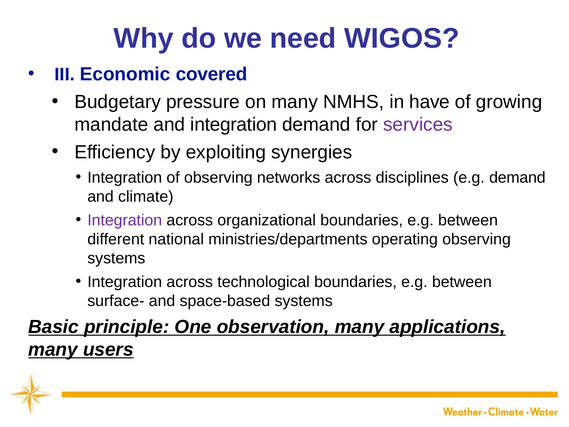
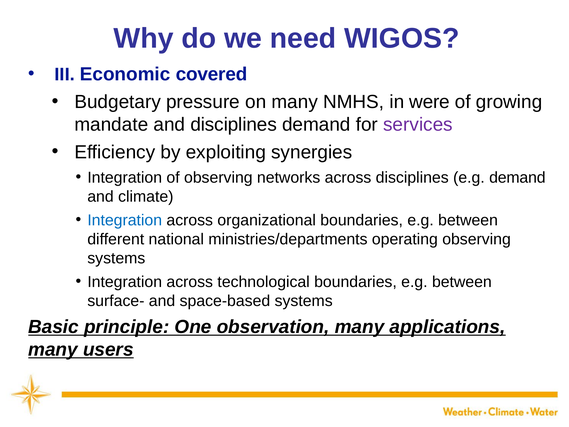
have: have -> were
and integration: integration -> disciplines
Integration at (125, 220) colour: purple -> blue
